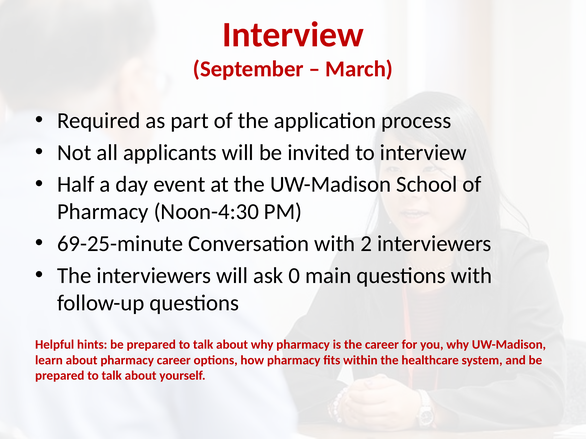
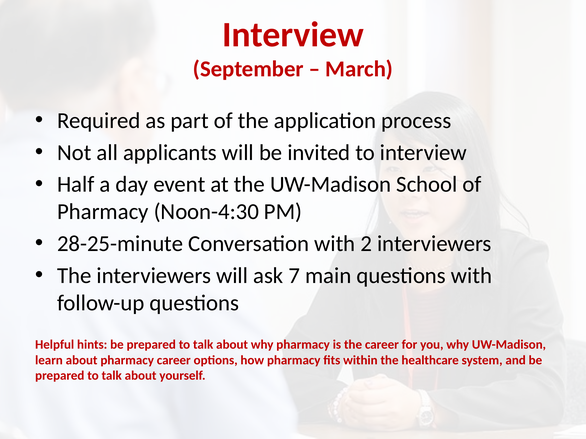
69-25-minute: 69-25-minute -> 28-25-minute
0: 0 -> 7
